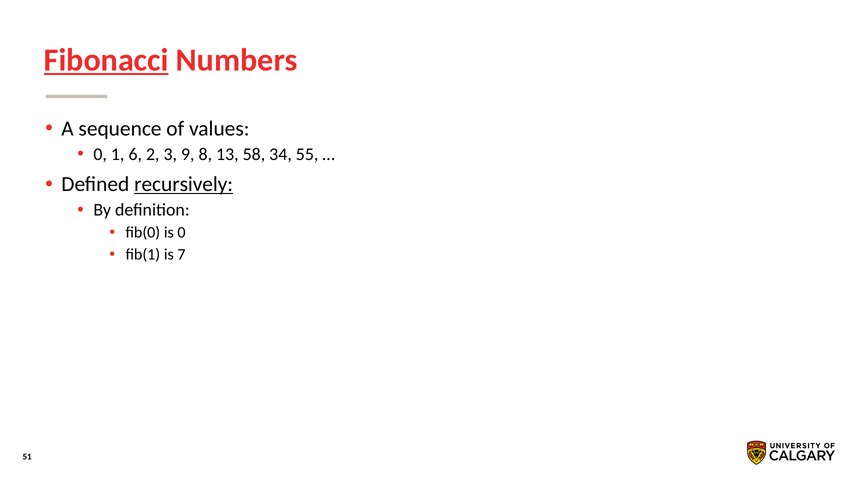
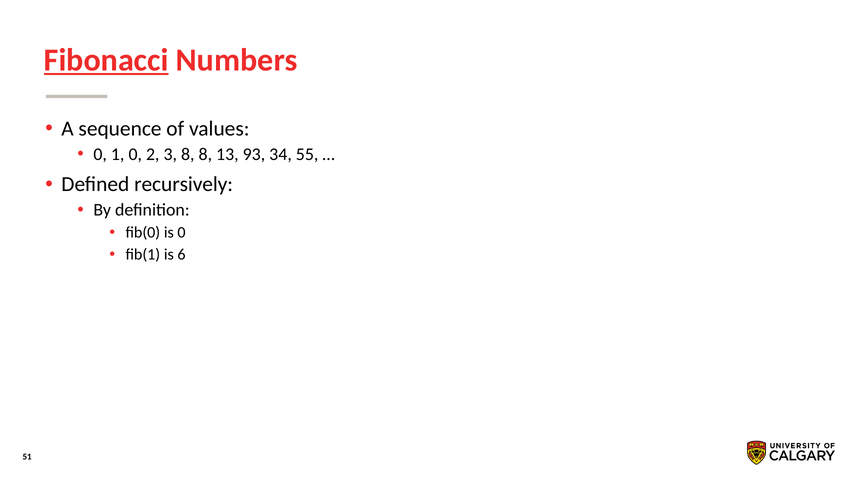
1 6: 6 -> 0
3 9: 9 -> 8
58: 58 -> 93
recursively underline: present -> none
7: 7 -> 6
